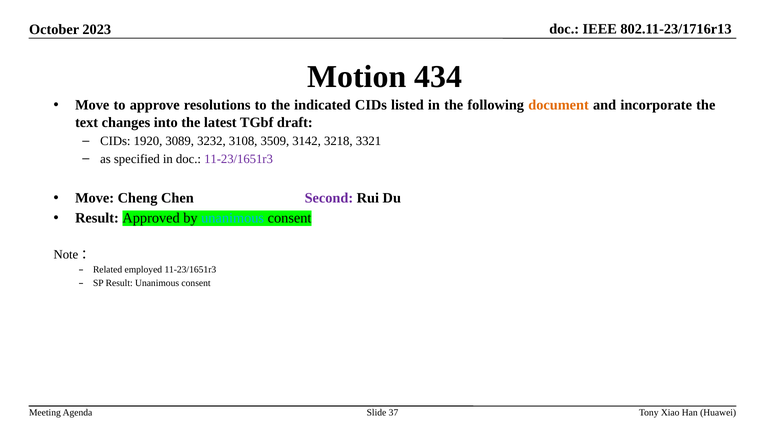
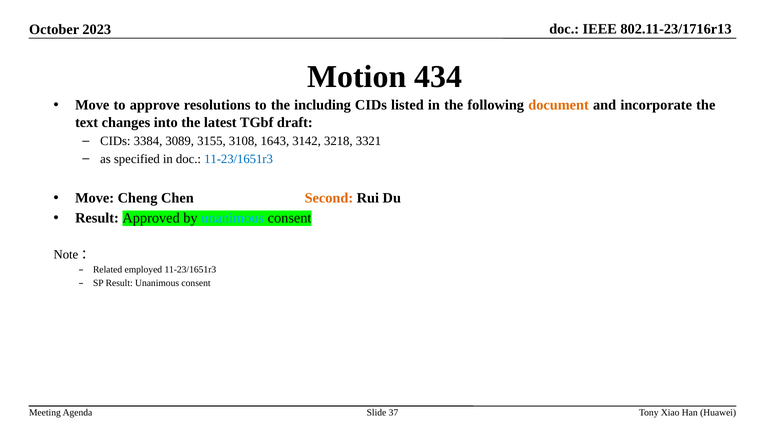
indicated: indicated -> including
1920: 1920 -> 3384
3232: 3232 -> 3155
3509: 3509 -> 1643
11-23/1651r3 at (239, 159) colour: purple -> blue
Second colour: purple -> orange
